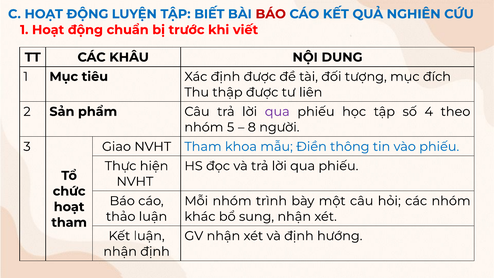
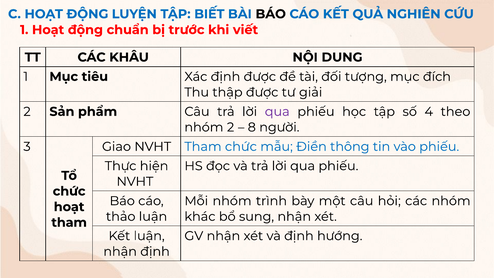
BÁO at (271, 14) colour: red -> black
liên: liên -> giải
nhóm 5: 5 -> 2
Tham khoa: khoa -> chức
